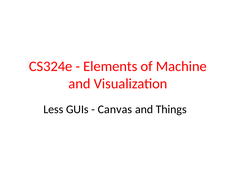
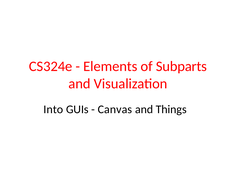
Machine: Machine -> Subparts
Less: Less -> Into
